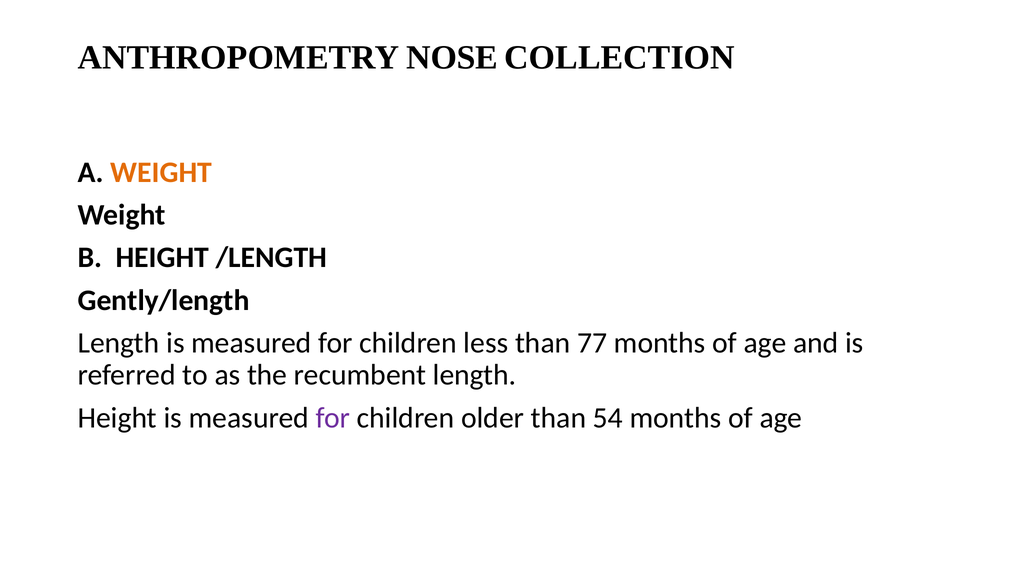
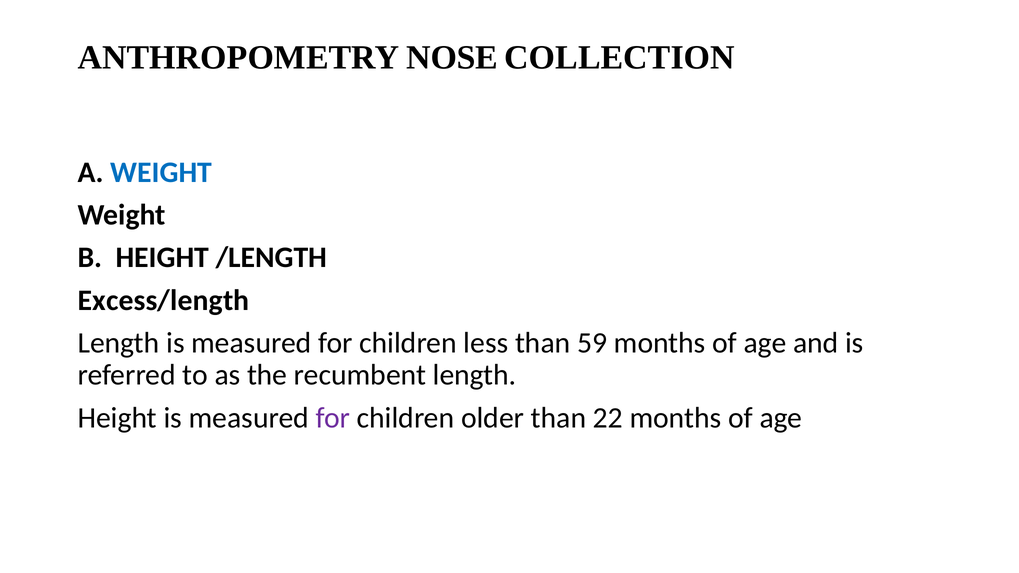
WEIGHT at (161, 172) colour: orange -> blue
Gently/length: Gently/length -> Excess/length
77: 77 -> 59
54: 54 -> 22
